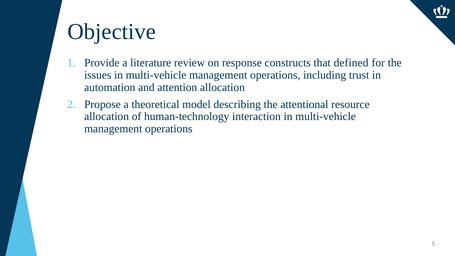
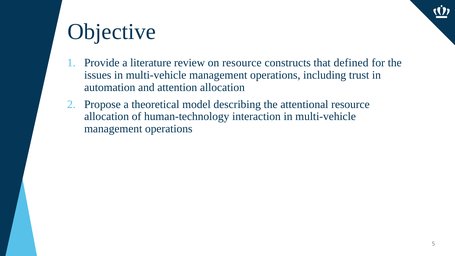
on response: response -> resource
